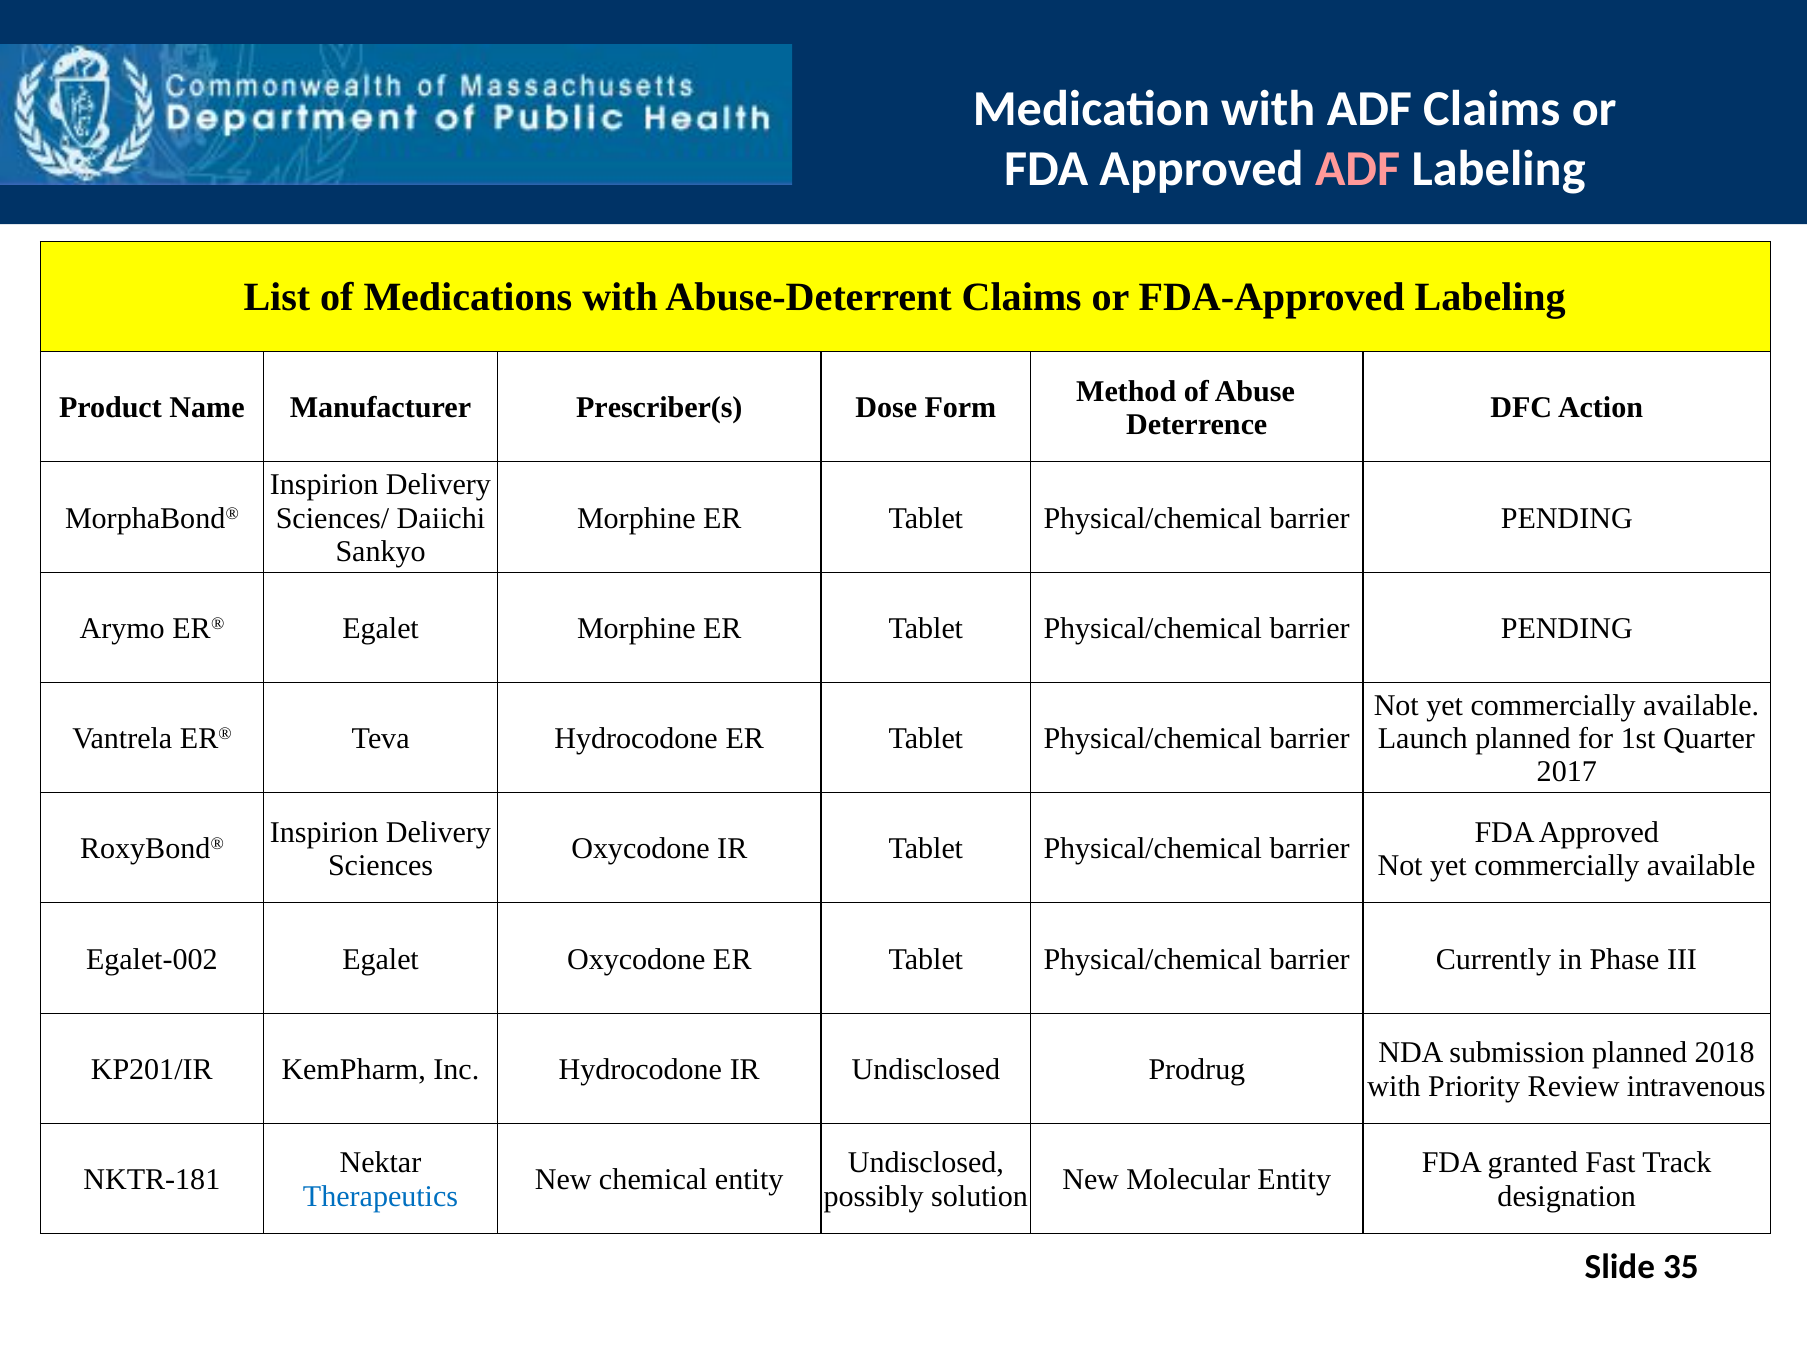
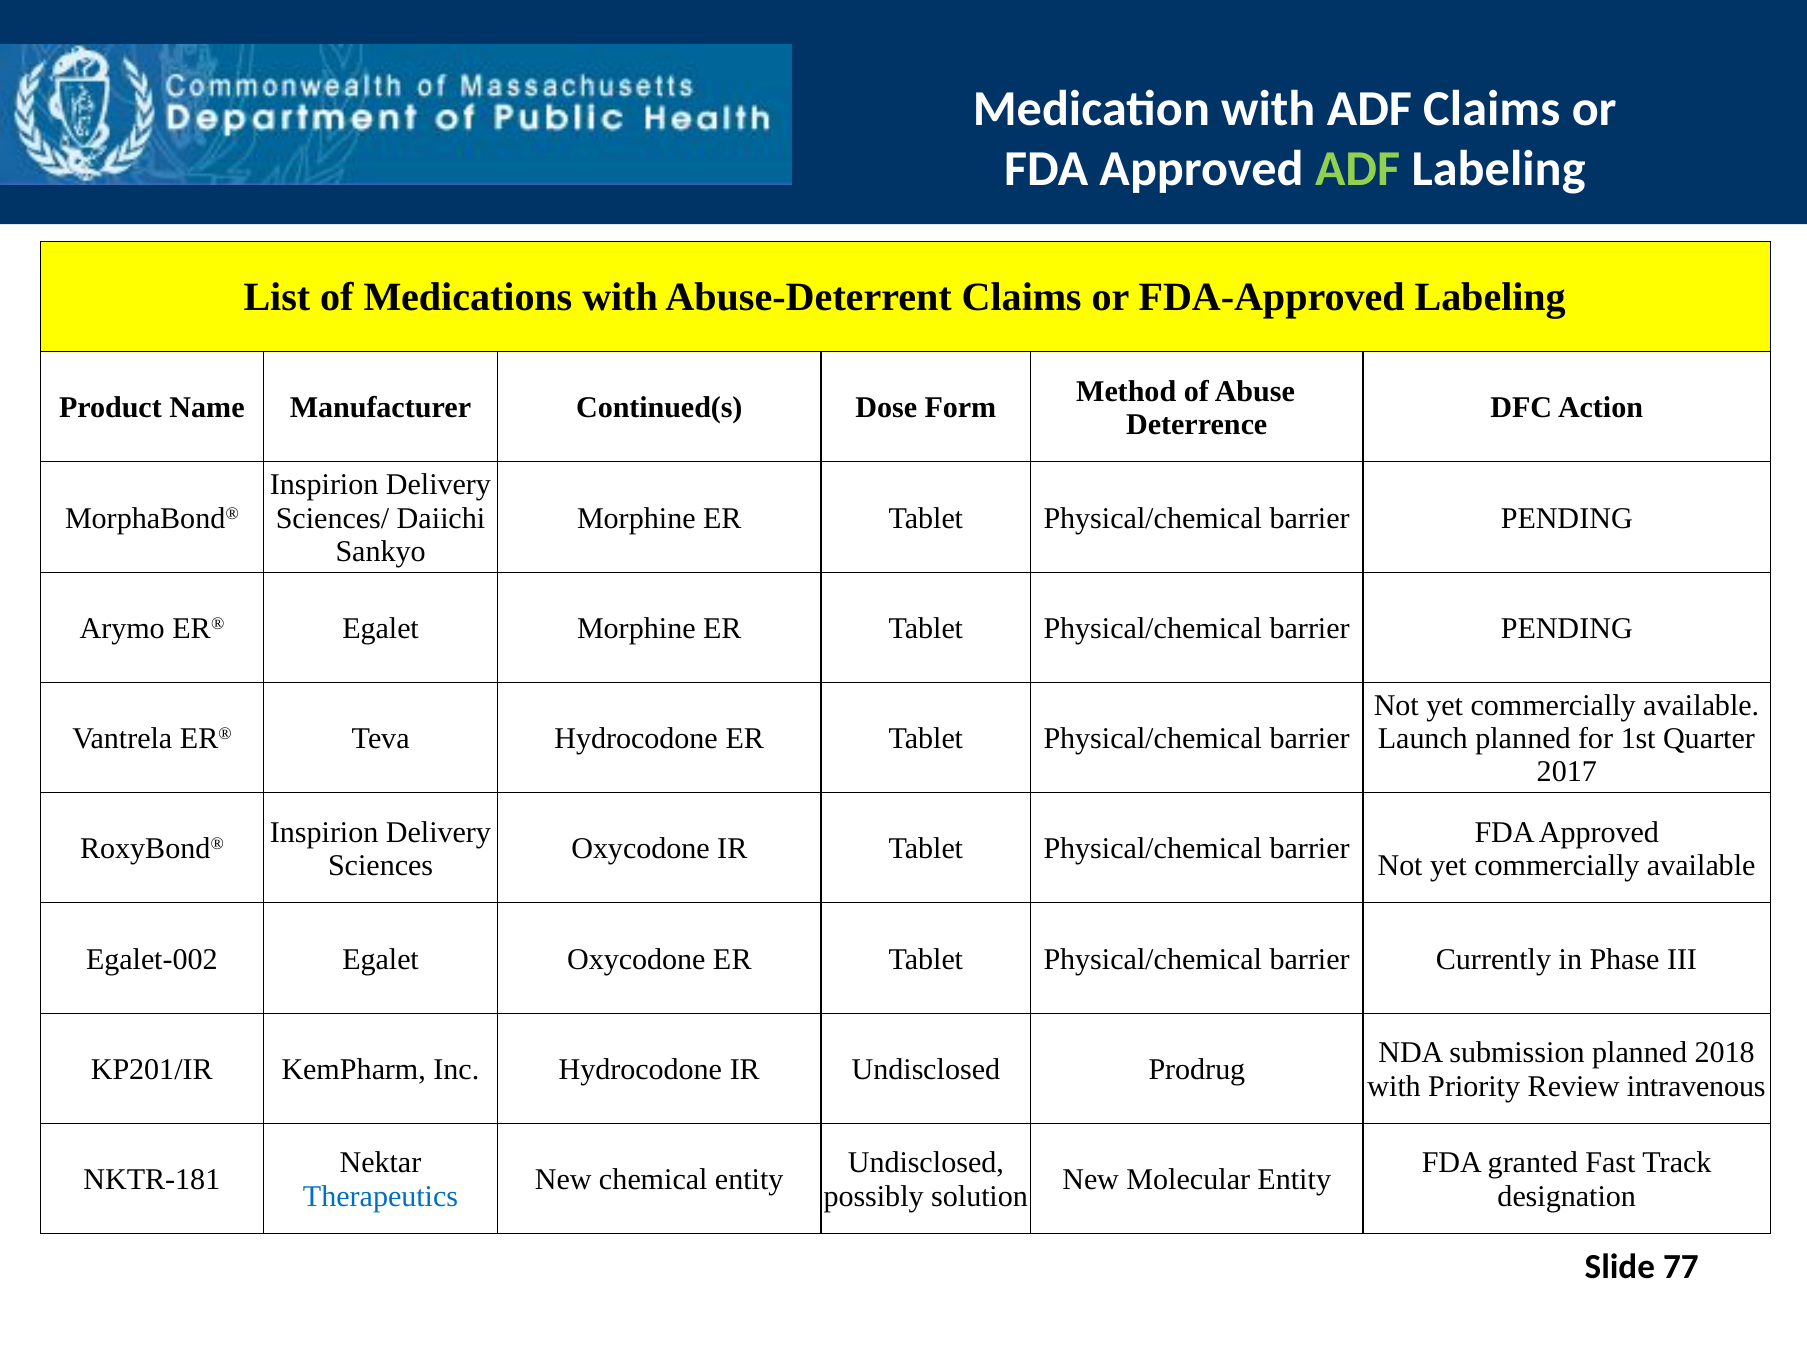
ADF at (1358, 169) colour: pink -> light green
Prescriber(s: Prescriber(s -> Continued(s
35: 35 -> 77
